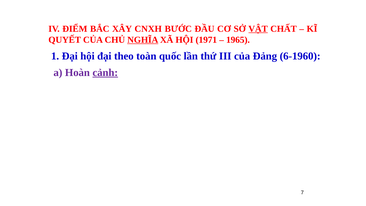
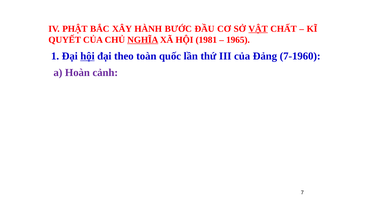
ĐIỂM: ĐIỂM -> PHẬT
CNXH: CNXH -> HÀNH
1971: 1971 -> 1981
hội at (87, 56) underline: none -> present
6-1960: 6-1960 -> 7-1960
cảnh underline: present -> none
